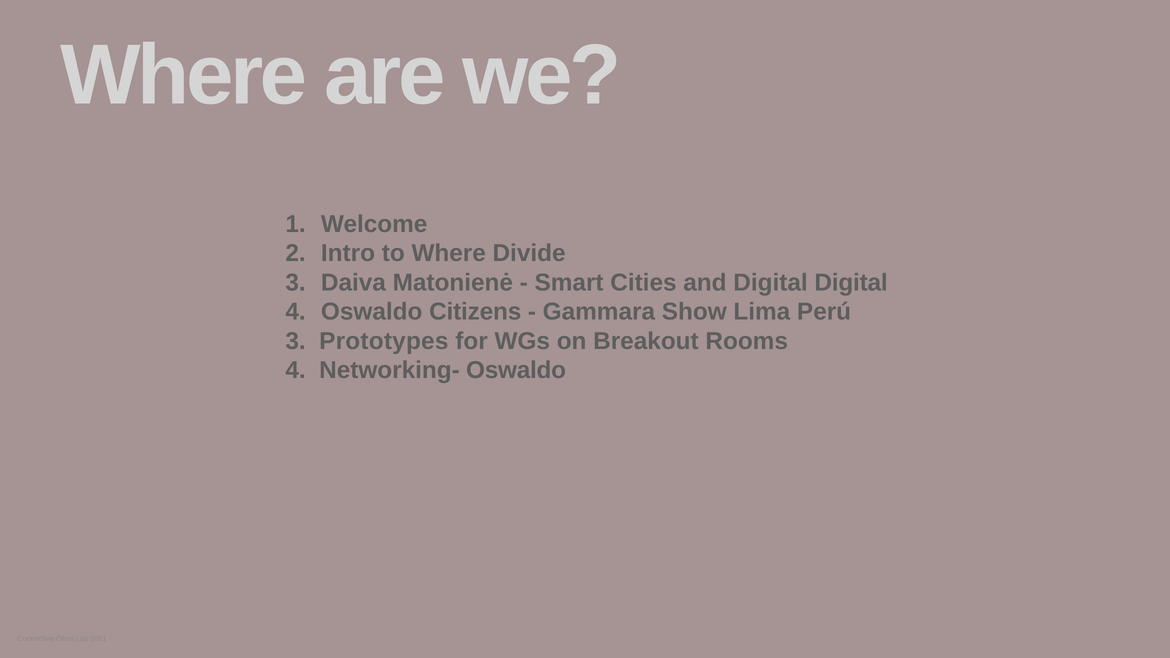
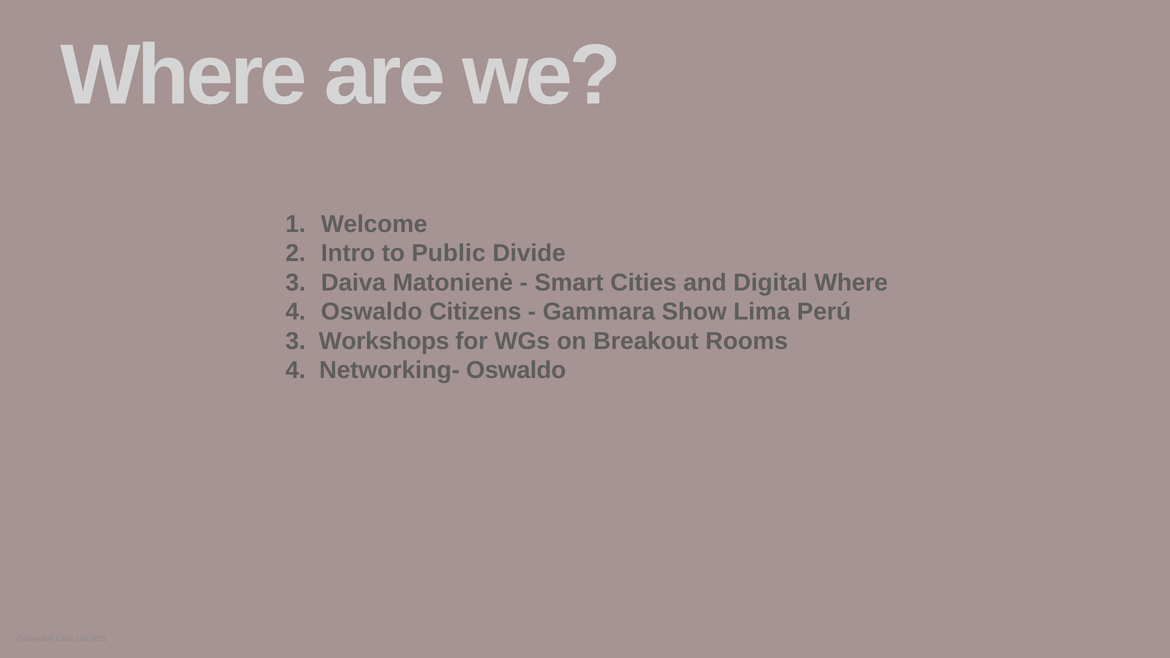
to Where: Where -> Public
Digital Digital: Digital -> Where
Prototypes: Prototypes -> Workshops
